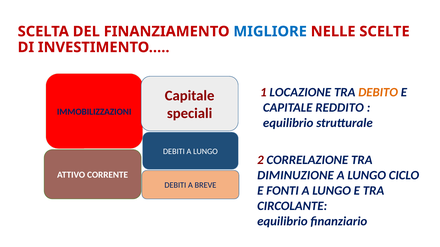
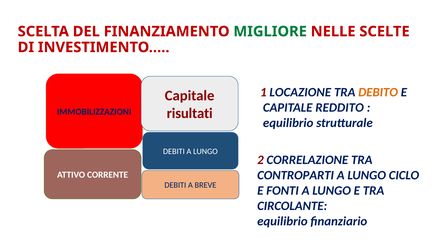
MIGLIORE colour: blue -> green
speciali: speciali -> risultati
DIMINUZIONE: DIMINUZIONE -> CONTROPARTI
